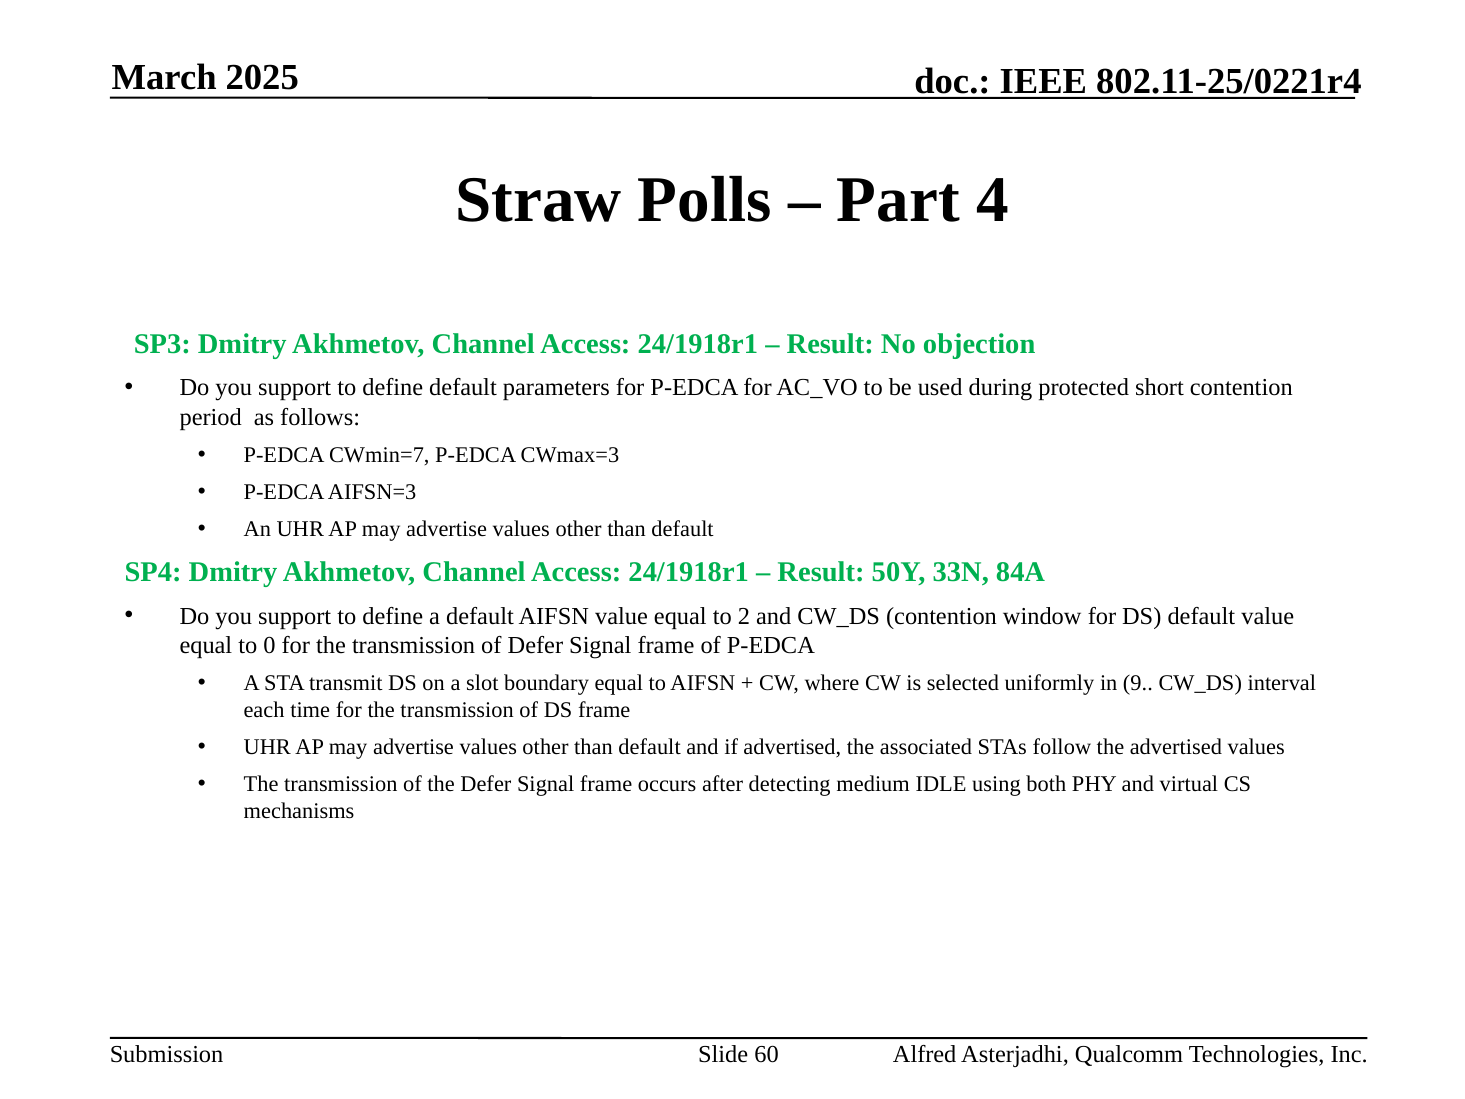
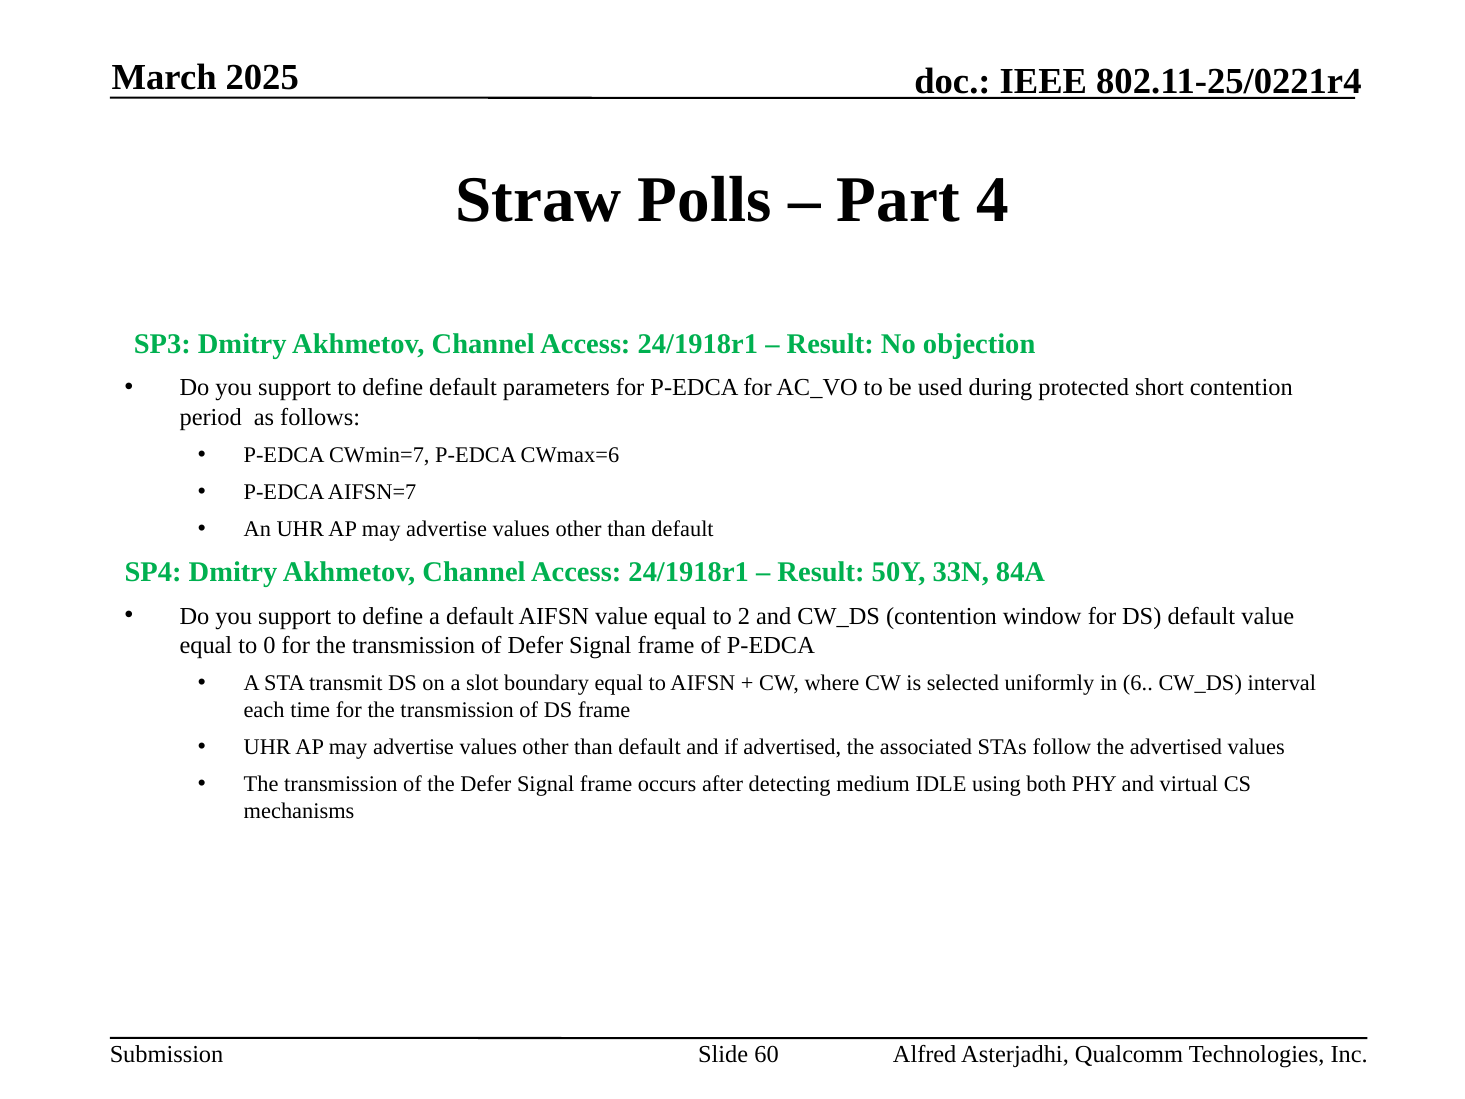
CWmax=3: CWmax=3 -> CWmax=6
AIFSN=3: AIFSN=3 -> AIFSN=7
9: 9 -> 6
